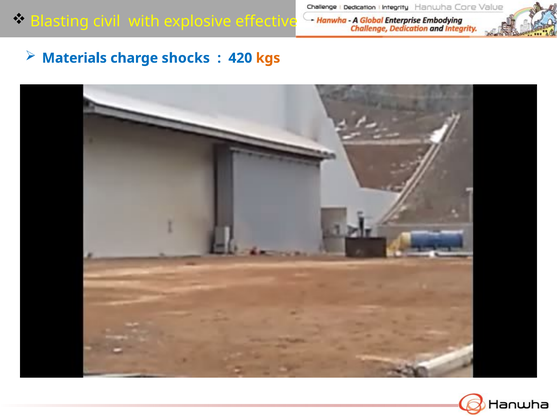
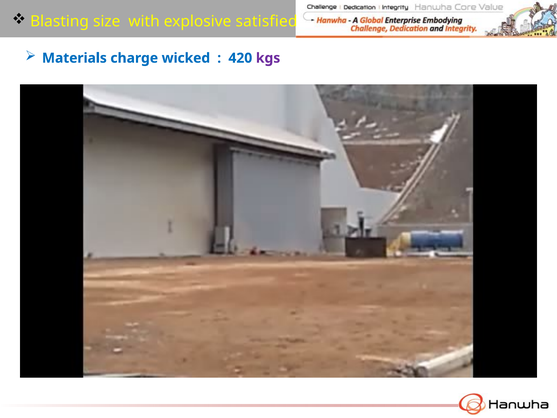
civil: civil -> size
effective: effective -> satisfied
shocks: shocks -> wicked
kgs colour: orange -> purple
